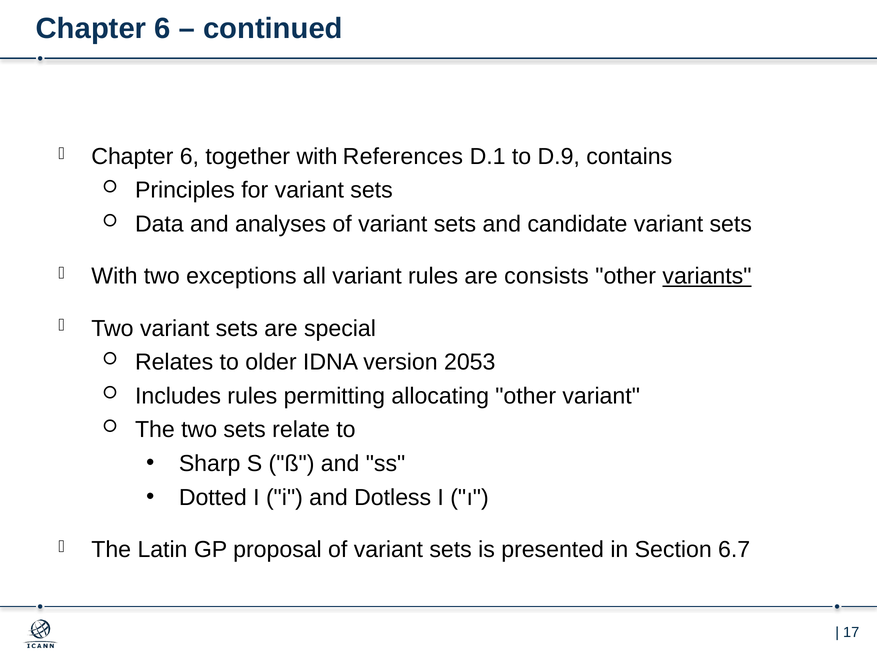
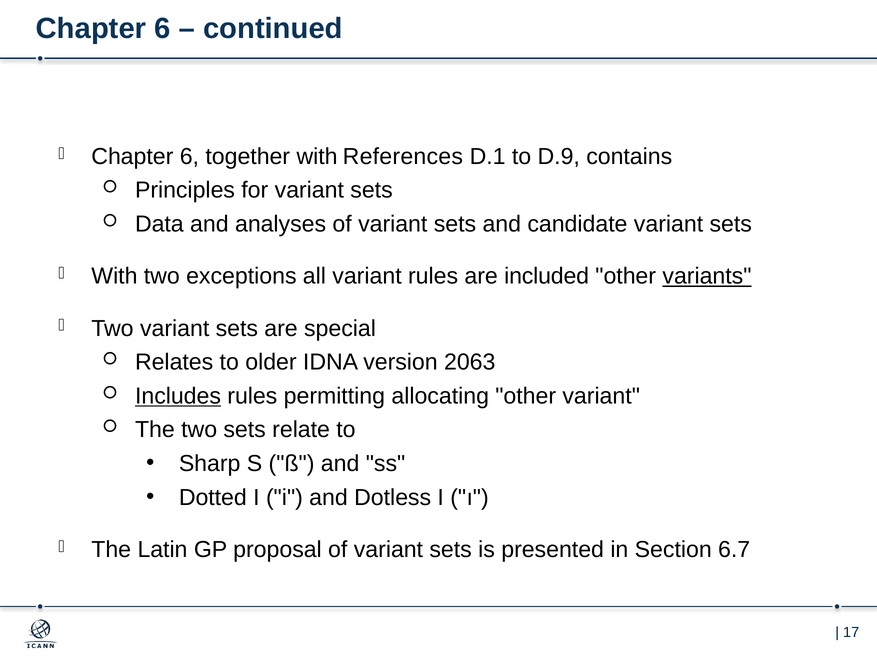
consists: consists -> included
2053: 2053 -> 2063
Includes underline: none -> present
